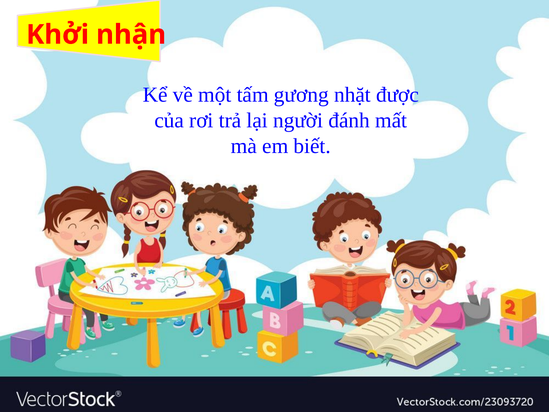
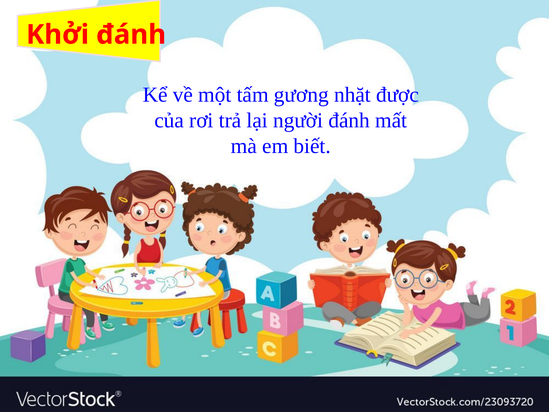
Khởi nhận: nhận -> đánh
